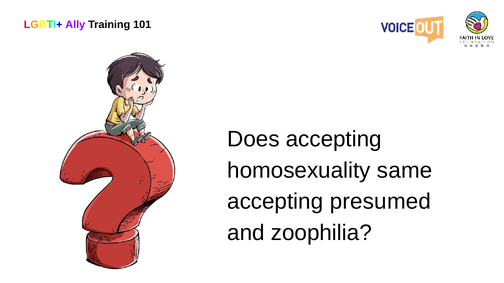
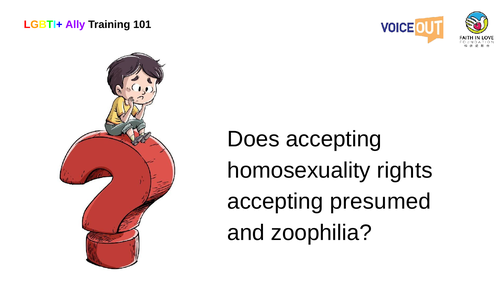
same: same -> rights
